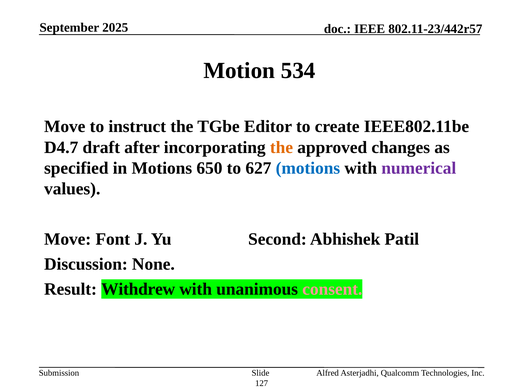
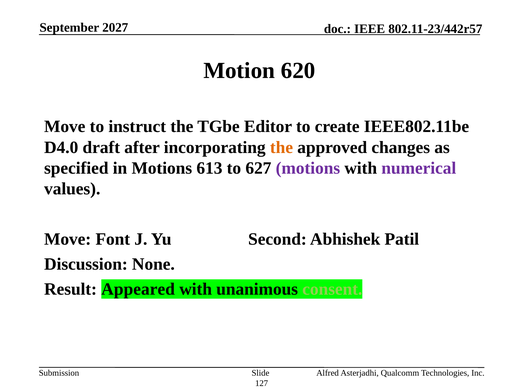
2025: 2025 -> 2027
534: 534 -> 620
D4.7: D4.7 -> D4.0
650: 650 -> 613
motions at (308, 168) colour: blue -> purple
Withdrew: Withdrew -> Appeared
consent colour: pink -> light green
